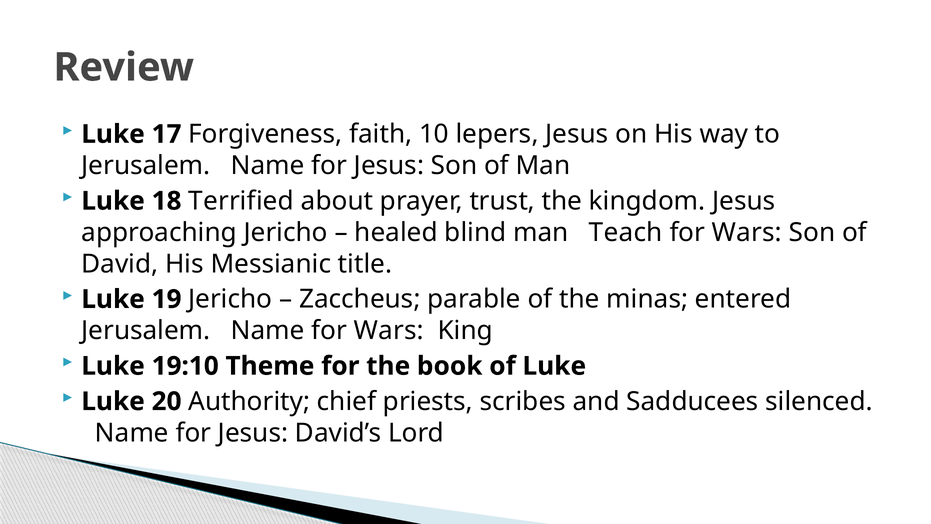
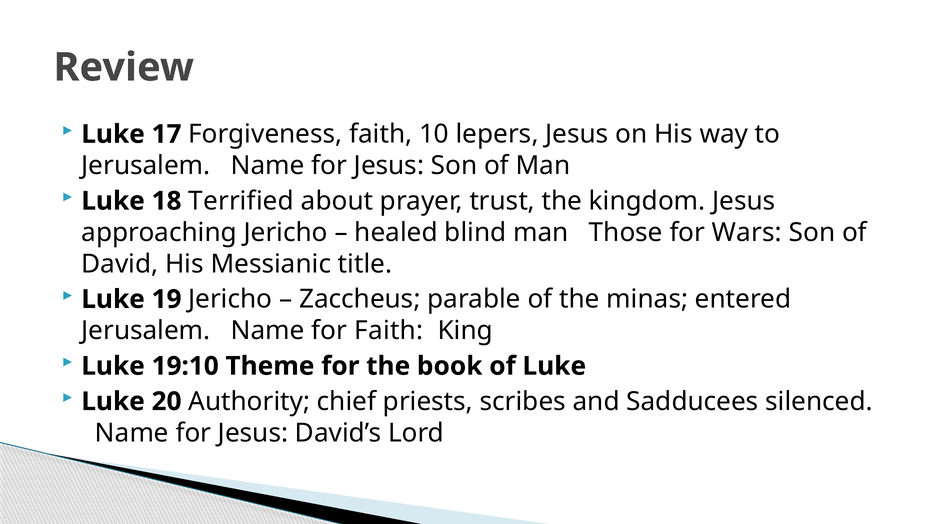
Teach: Teach -> Those
Name for Wars: Wars -> Faith
